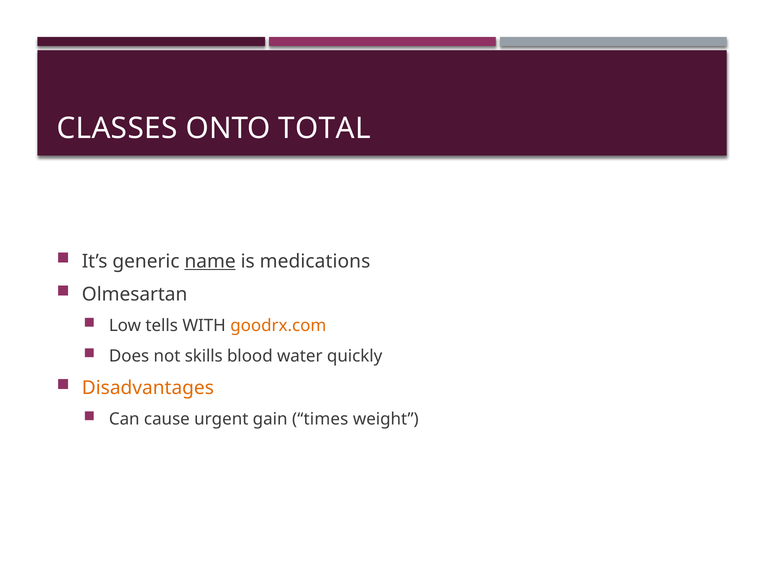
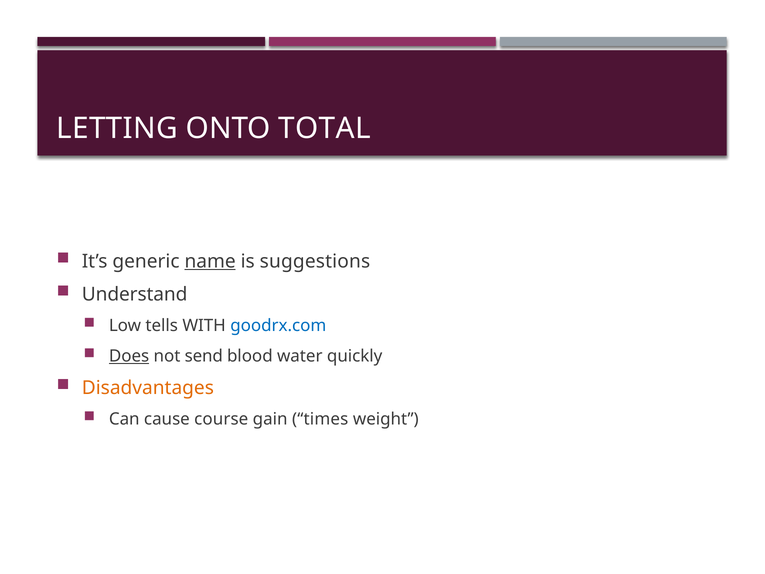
CLASSES: CLASSES -> LETTING
medications: medications -> suggestions
Olmesartan: Olmesartan -> Understand
goodrx.com colour: orange -> blue
Does underline: none -> present
skills: skills -> send
urgent: urgent -> course
